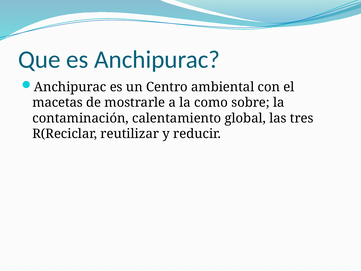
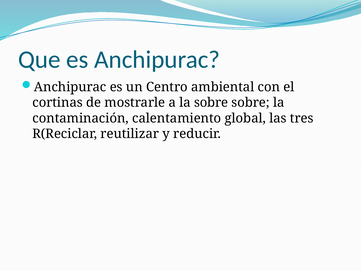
macetas: macetas -> cortinas
la como: como -> sobre
